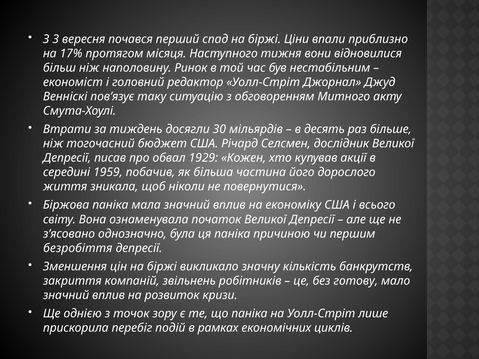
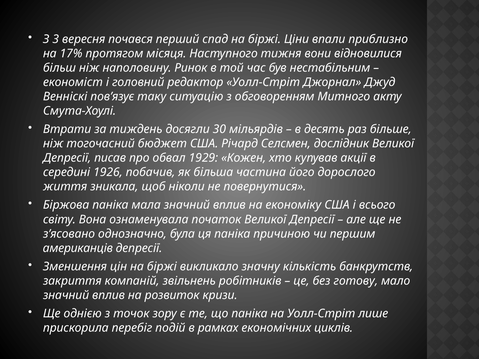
1959: 1959 -> 1926
безробіття: безробіття -> американців
